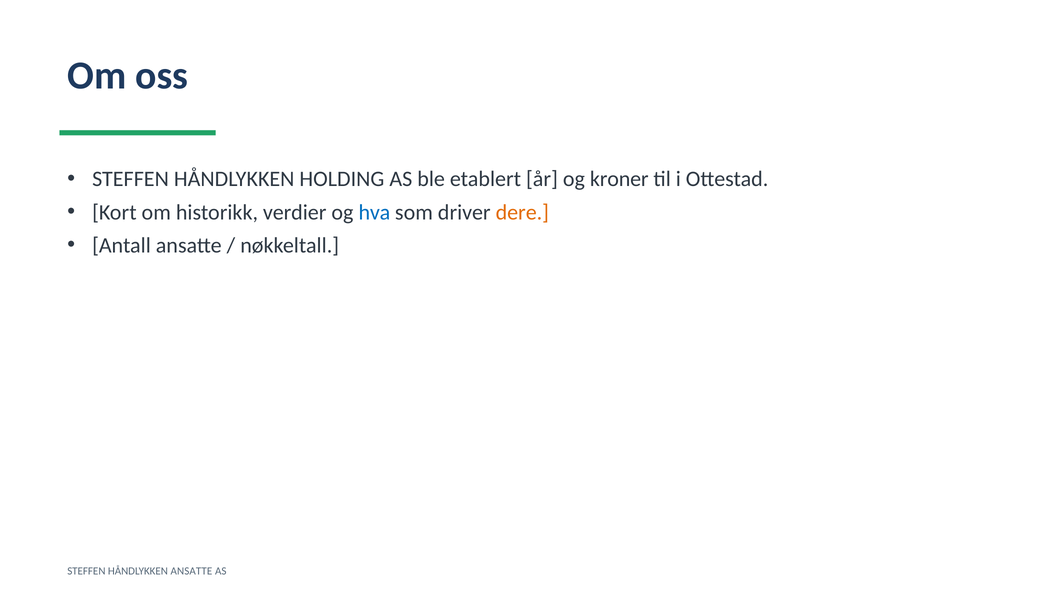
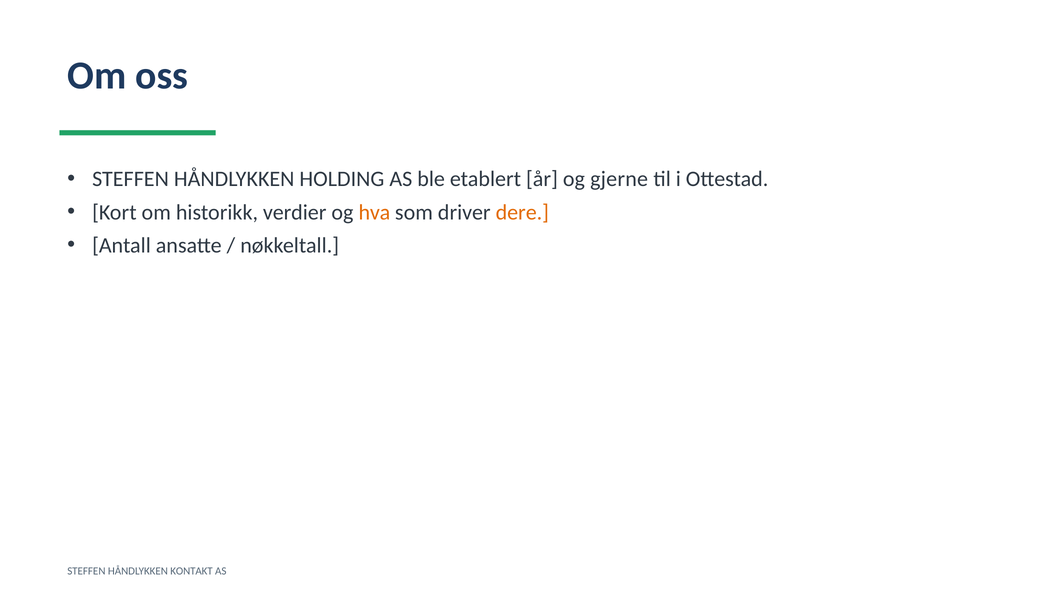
kroner: kroner -> gjerne
hva colour: blue -> orange
HÅNDLYKKEN ANSATTE: ANSATTE -> KONTAKT
